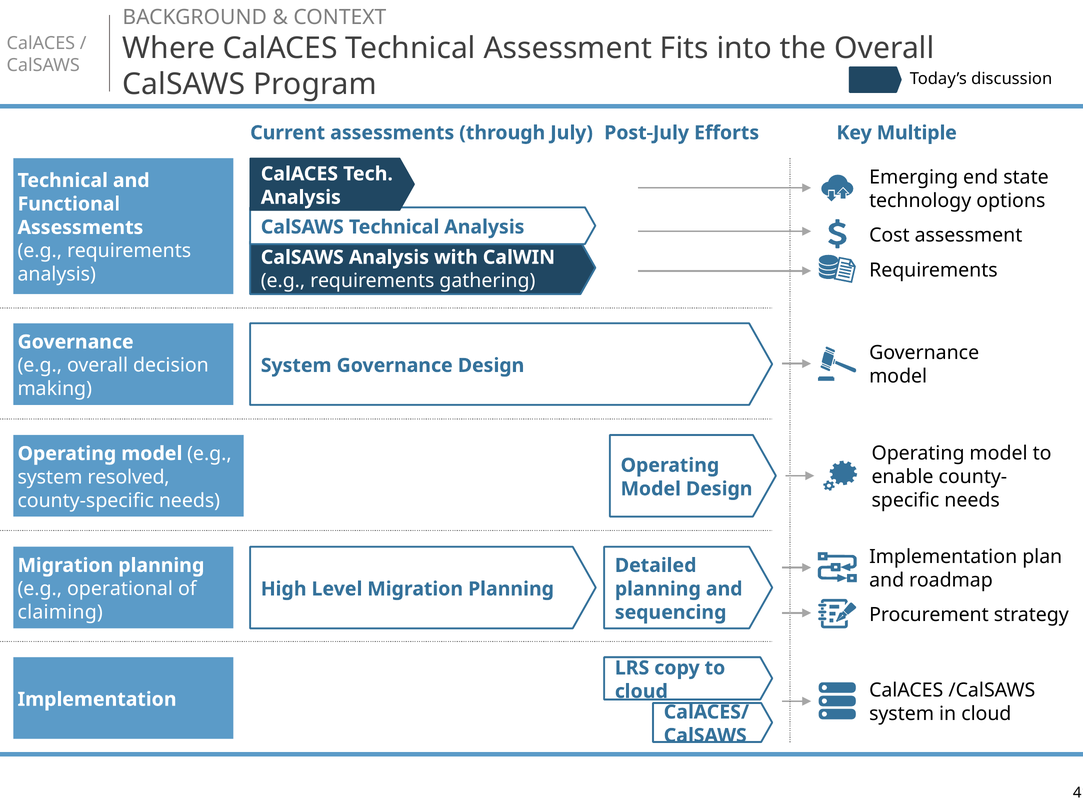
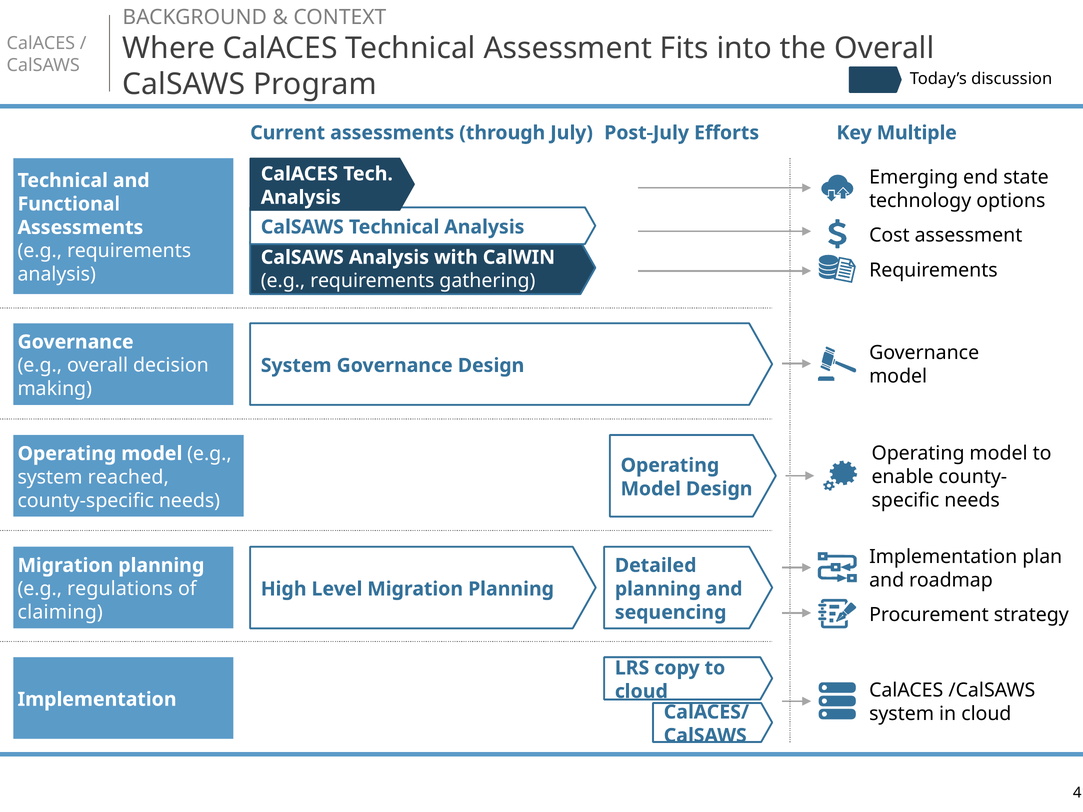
resolved: resolved -> reached
operational: operational -> regulations
